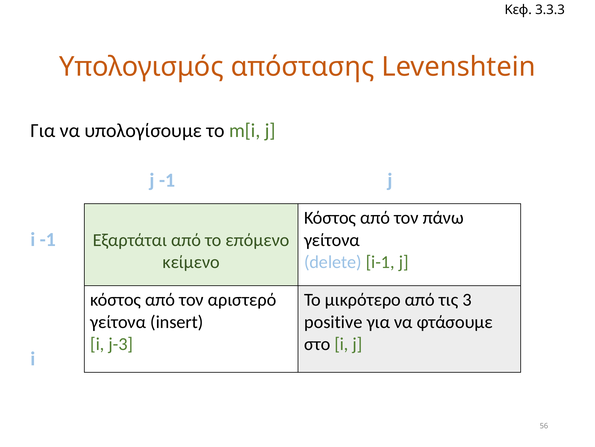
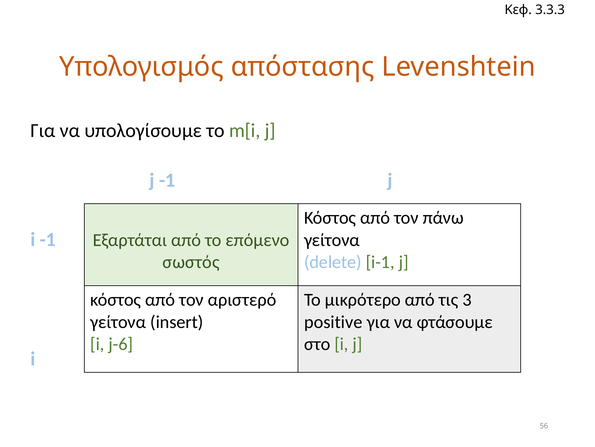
κείμενο: κείμενο -> σωστός
j-3: j-3 -> j-6
